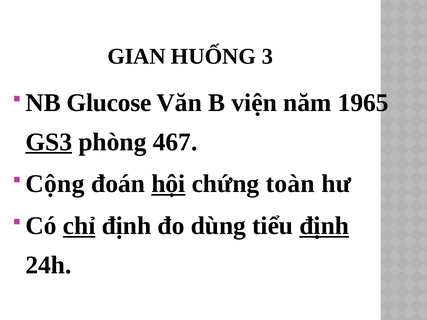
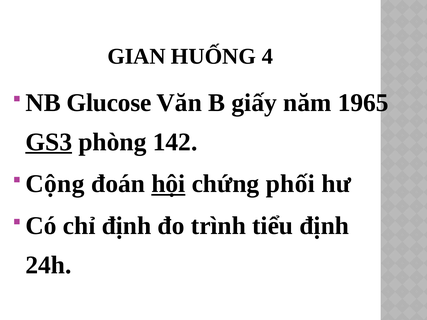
3: 3 -> 4
viện: viện -> giấy
467: 467 -> 142
toàn: toàn -> phối
chỉ underline: present -> none
dùng: dùng -> trình
định at (324, 226) underline: present -> none
